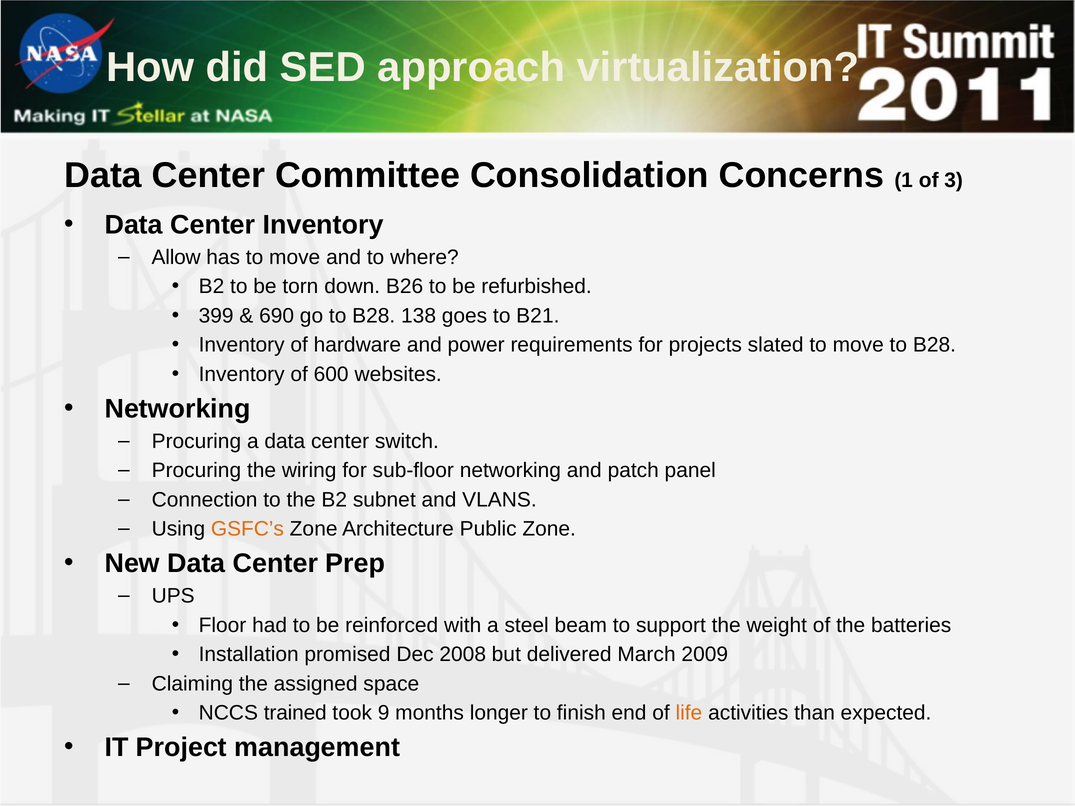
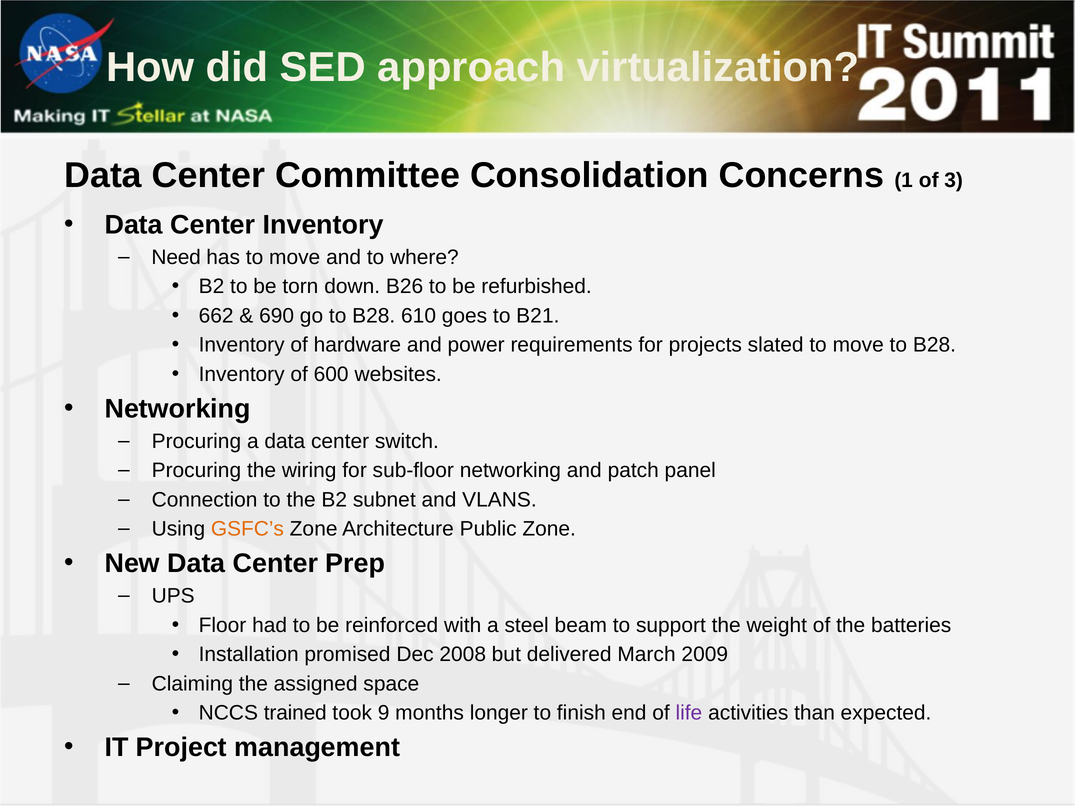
Allow: Allow -> Need
399: 399 -> 662
138: 138 -> 610
life colour: orange -> purple
